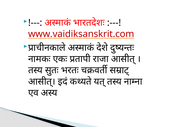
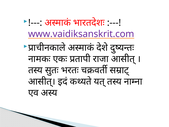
www.vaidiksanskrit.com colour: red -> purple
